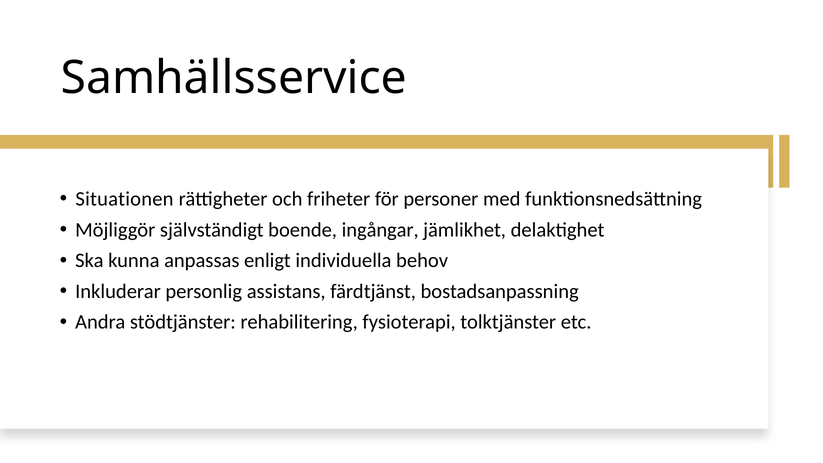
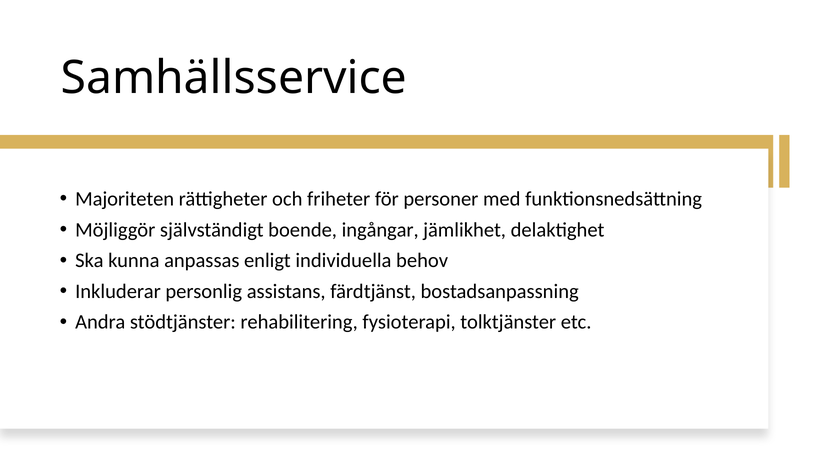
Situationen: Situationen -> Majoriteten
